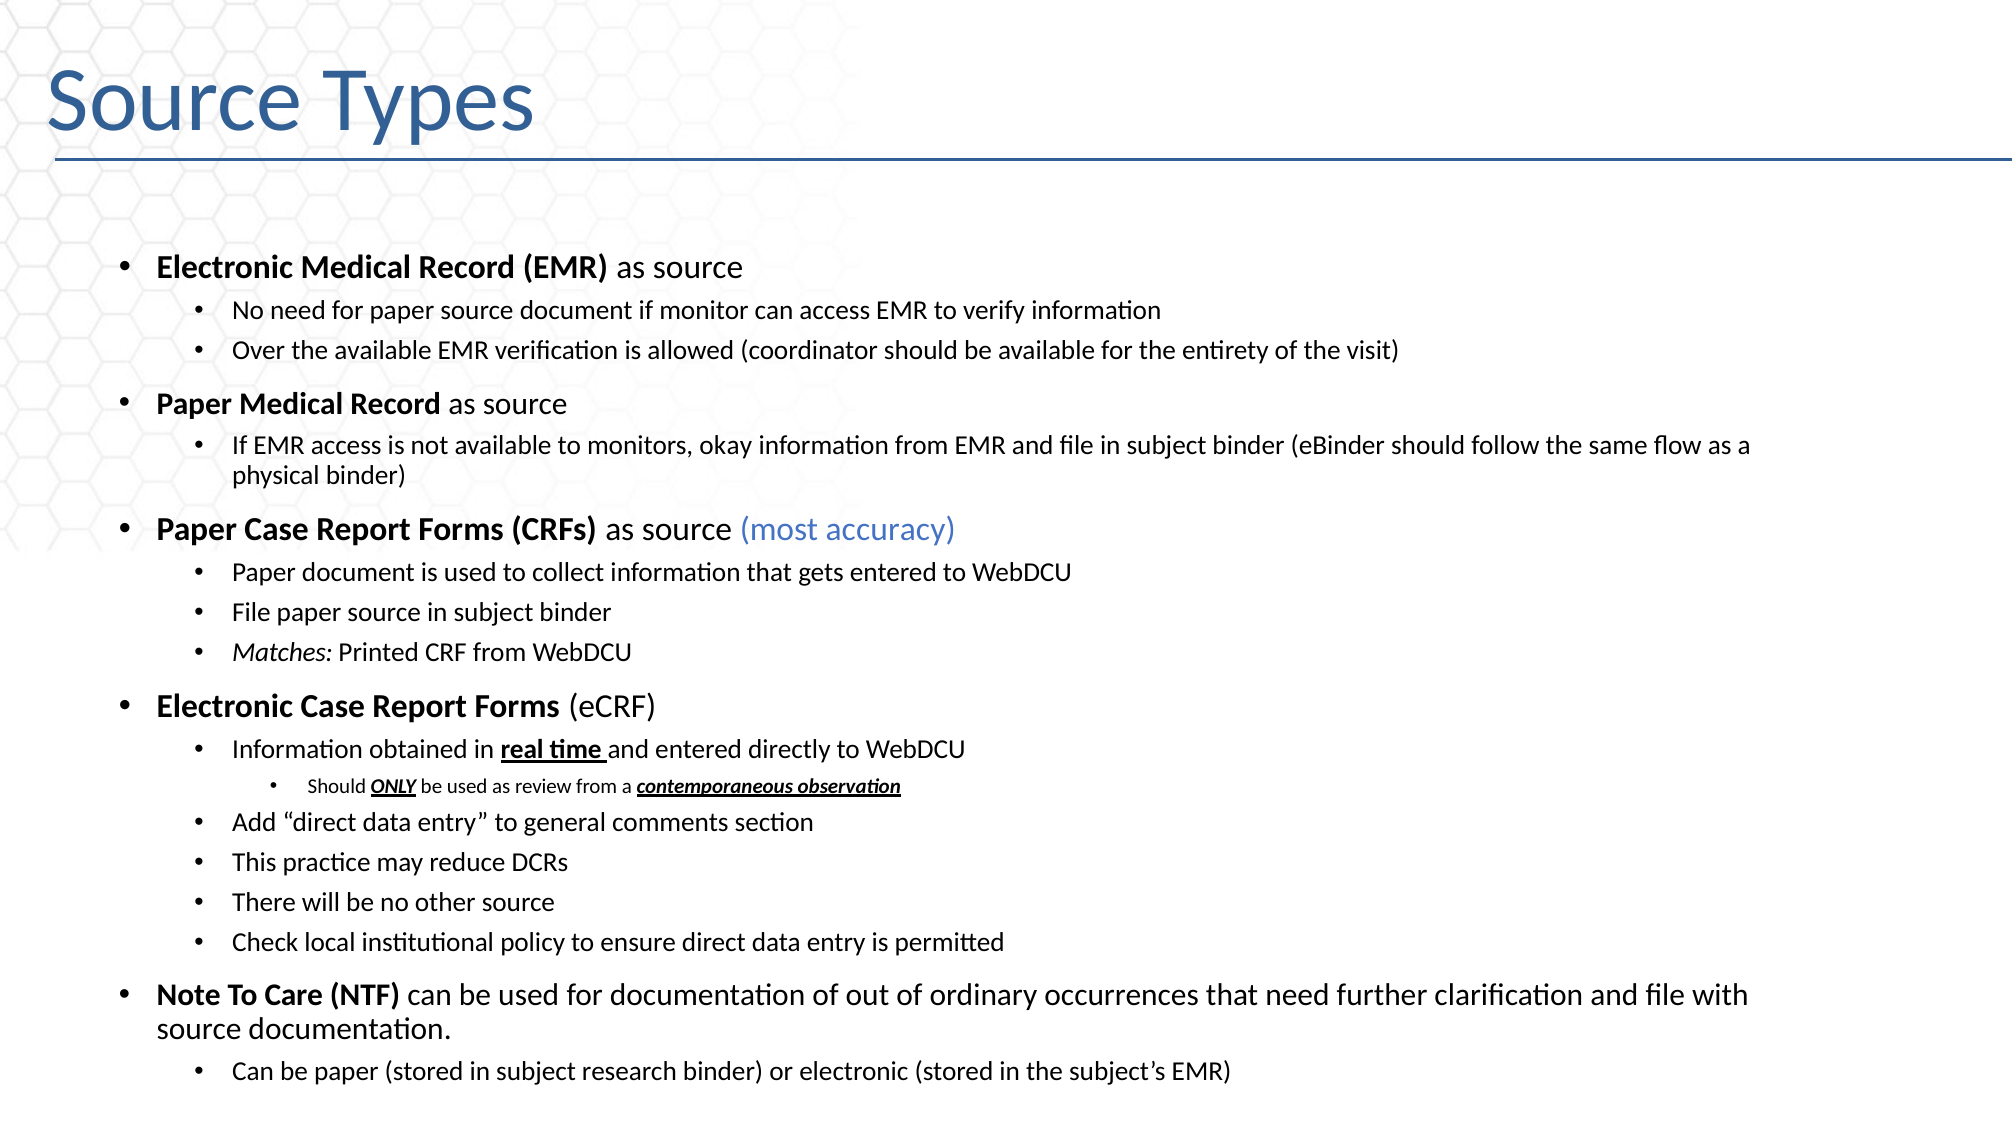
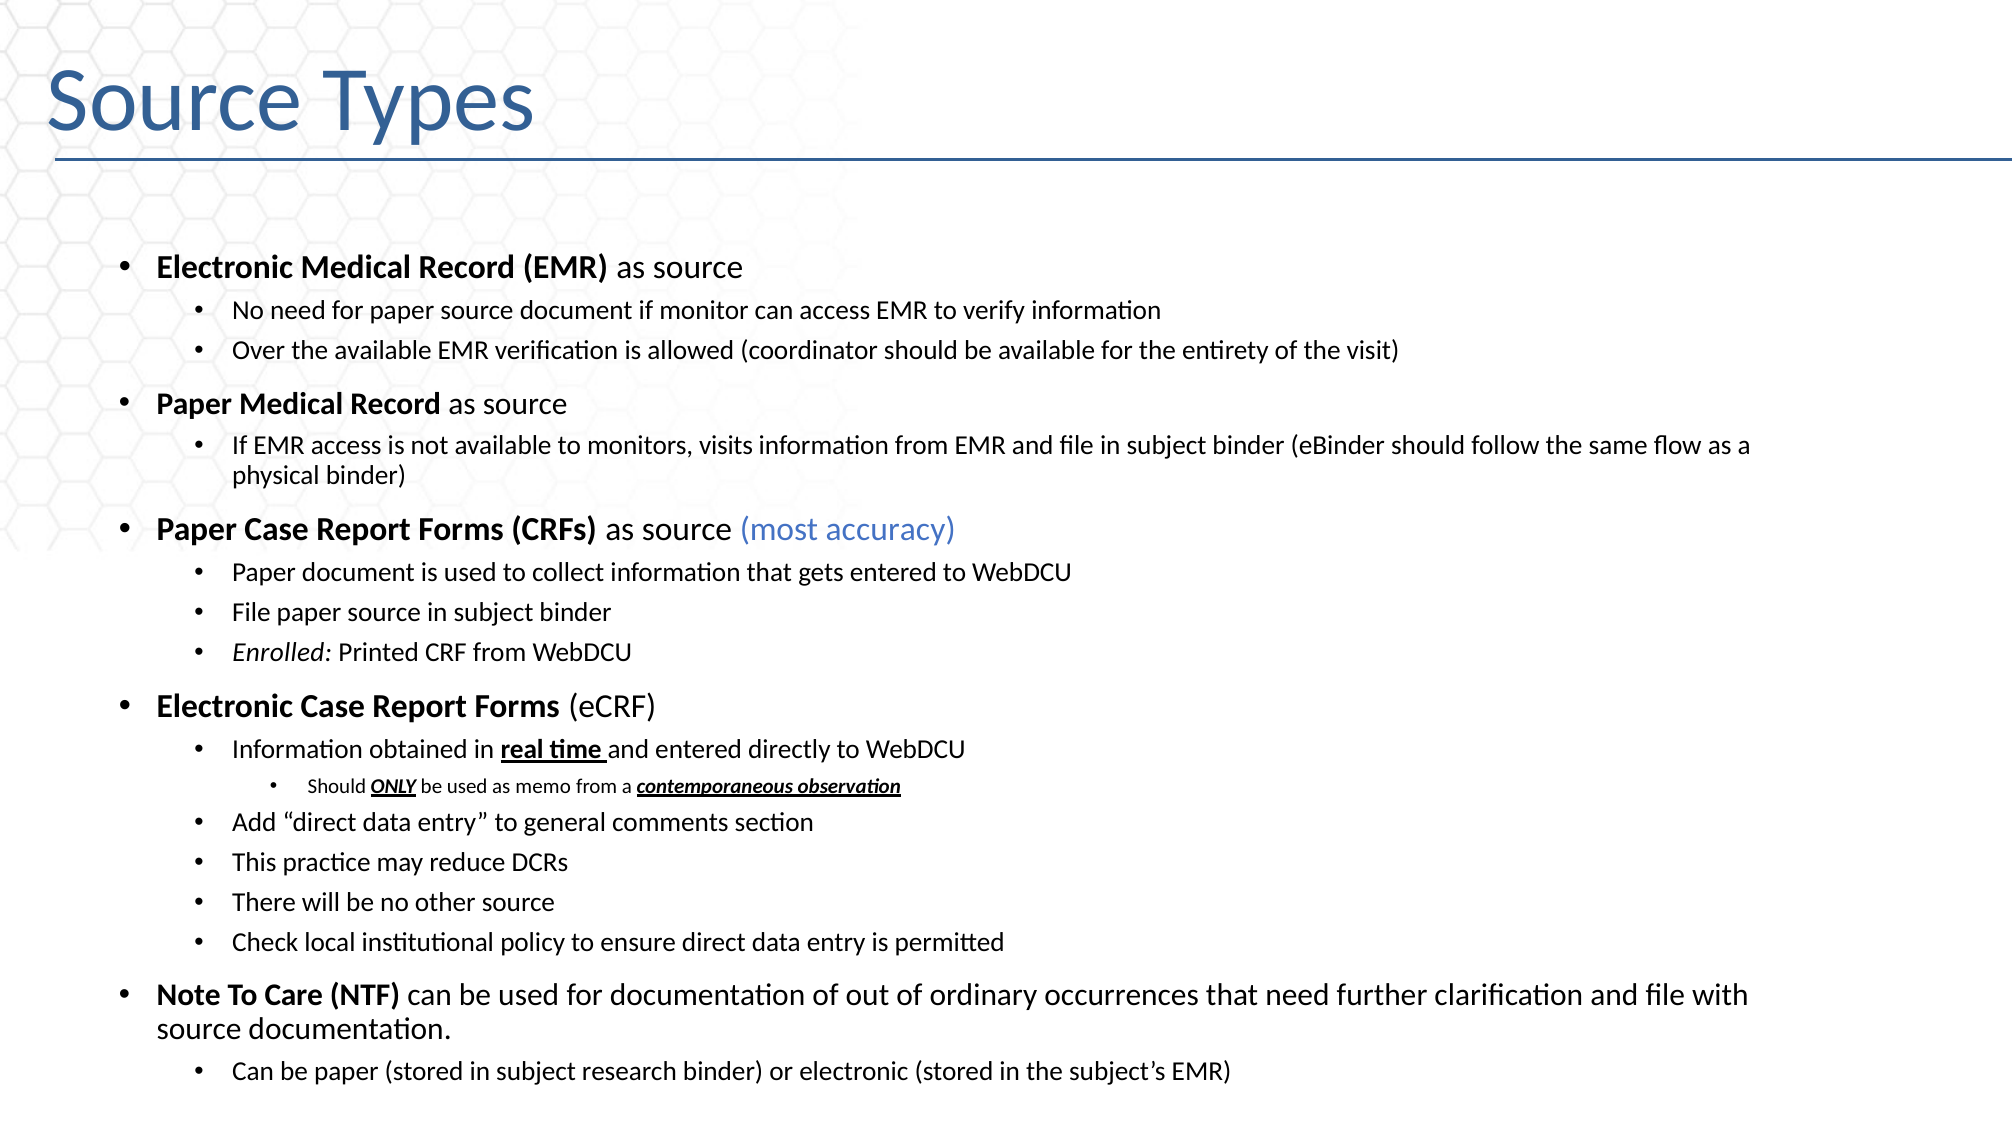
okay: okay -> visits
Matches: Matches -> Enrolled
review: review -> memo
